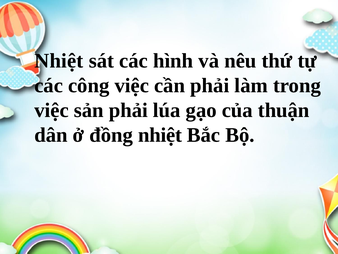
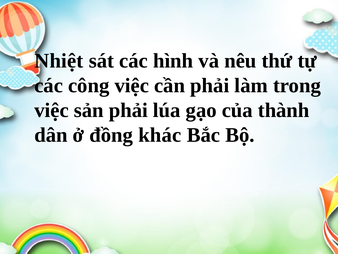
thuận: thuận -> thành
đồng nhiệt: nhiệt -> khác
